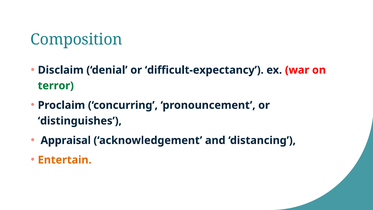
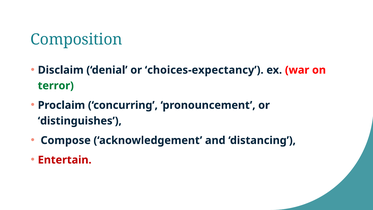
difficult-expectancy: difficult-expectancy -> choices-expectancy
Appraisal: Appraisal -> Compose
Entertain colour: orange -> red
